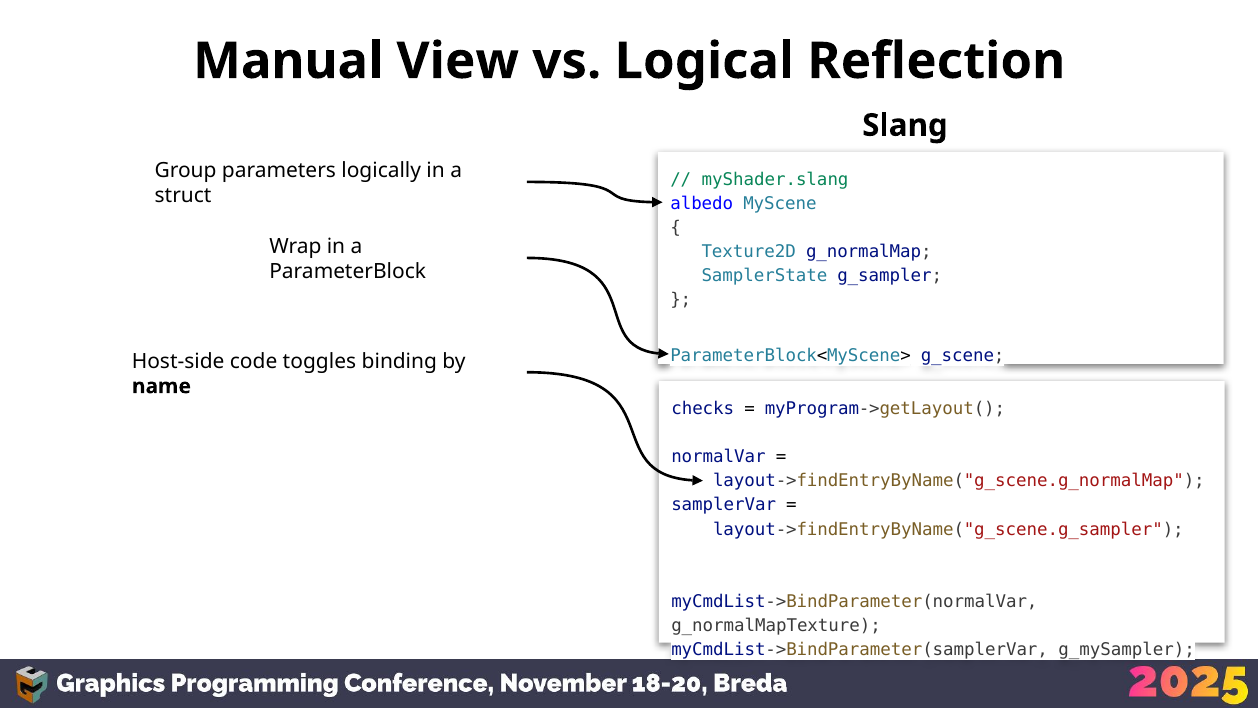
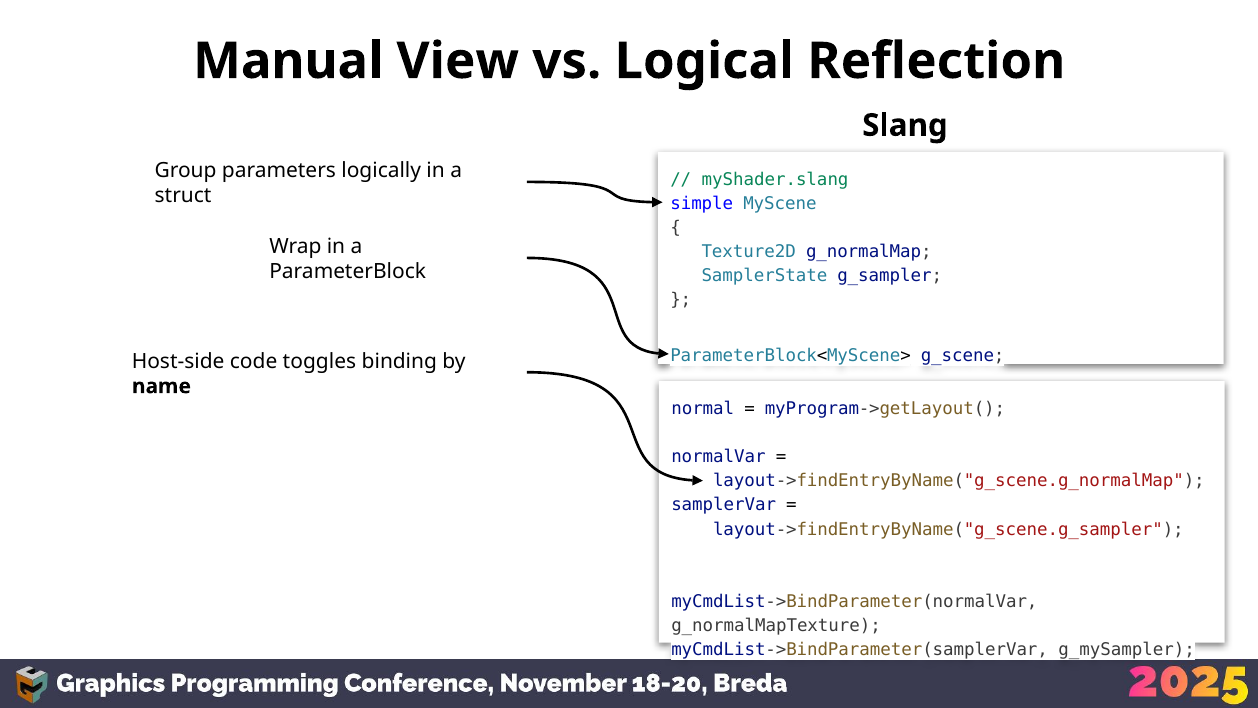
albedo: albedo -> simple
checks: checks -> normal
